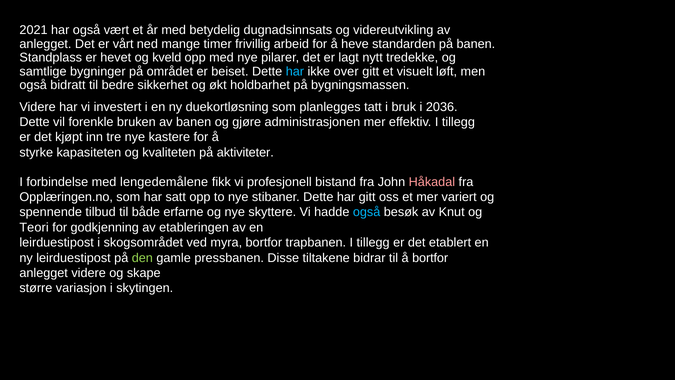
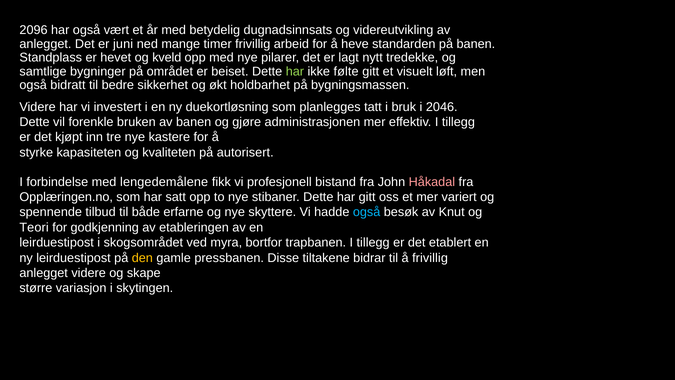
2021: 2021 -> 2096
vårt: vårt -> juni
har at (295, 71) colour: light blue -> light green
over: over -> følte
2036: 2036 -> 2046
aktiviteter: aktiviteter -> autorisert
den colour: light green -> yellow
å bortfor: bortfor -> frivillig
